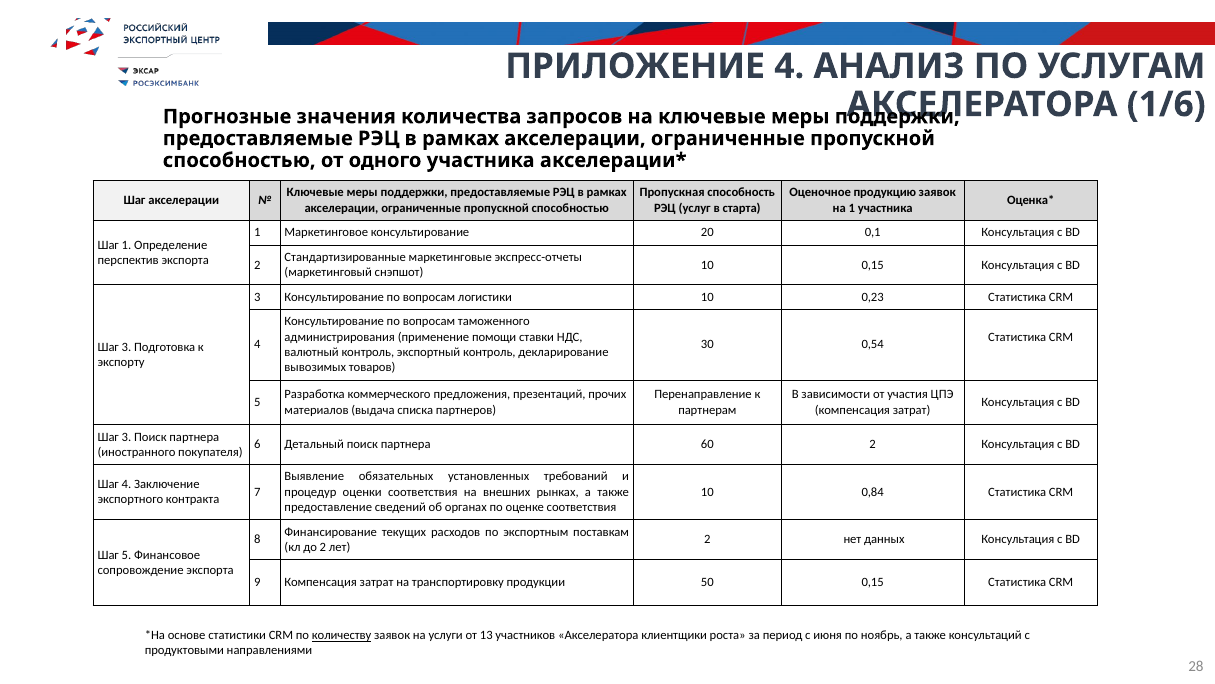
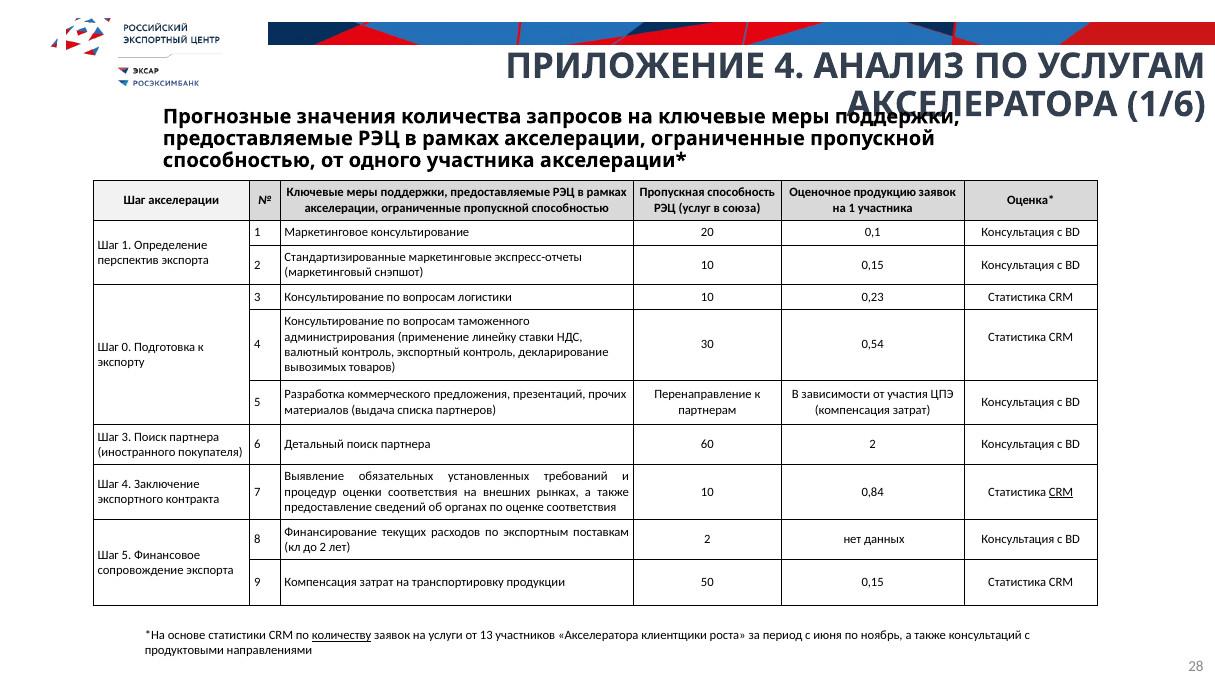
старта: старта -> союза
помощи: помощи -> линейку
3 at (127, 347): 3 -> 0
CRM at (1061, 492) underline: none -> present
